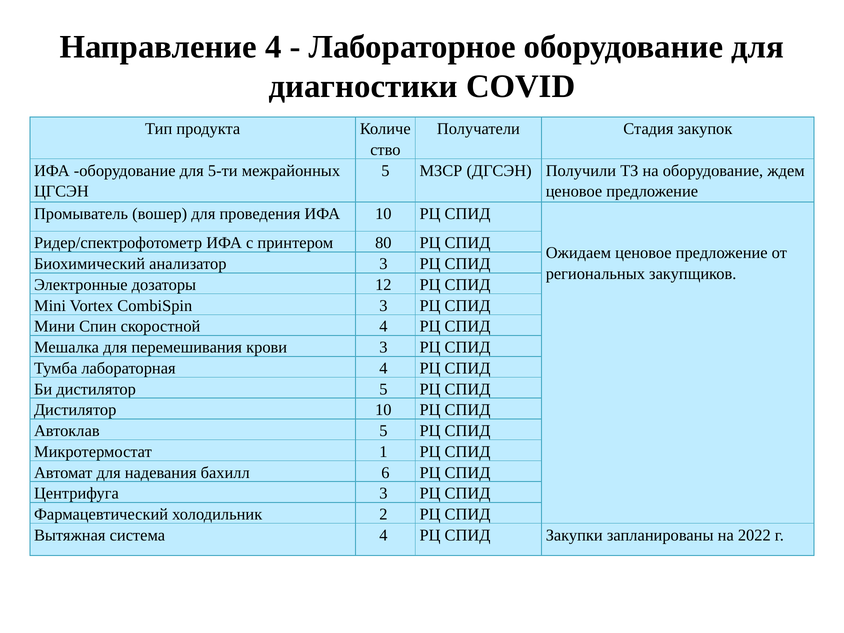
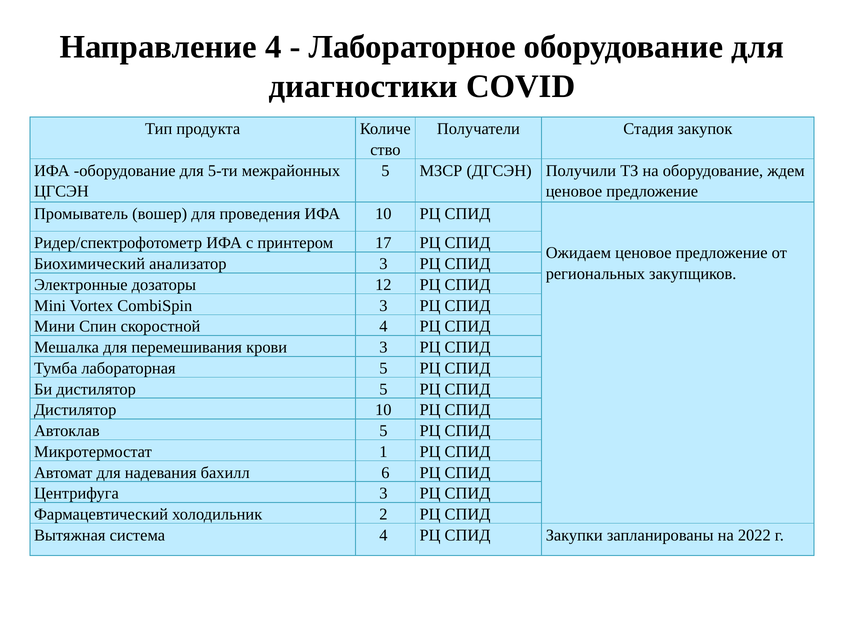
80: 80 -> 17
лабораторная 4: 4 -> 5
